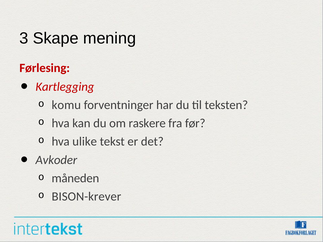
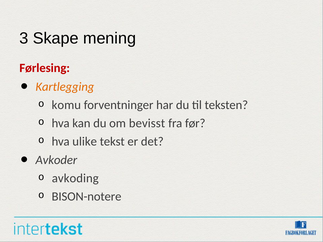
Kartlegging colour: red -> orange
raskere: raskere -> bevisst
måneden: måneden -> avkoding
BISON-krever: BISON-krever -> BISON-notere
